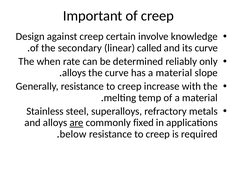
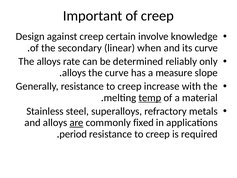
called: called -> when
The when: when -> alloys
has a material: material -> measure
temp underline: none -> present
below: below -> period
